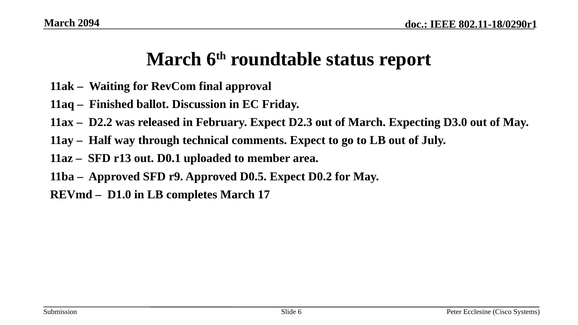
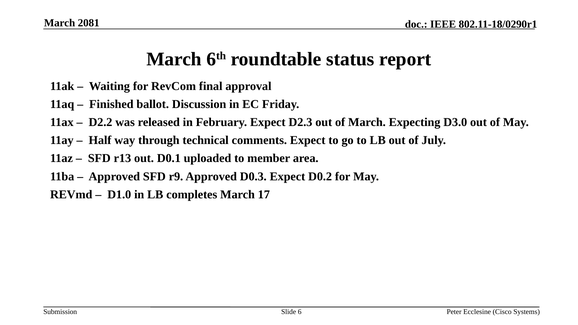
2094: 2094 -> 2081
D0.5: D0.5 -> D0.3
